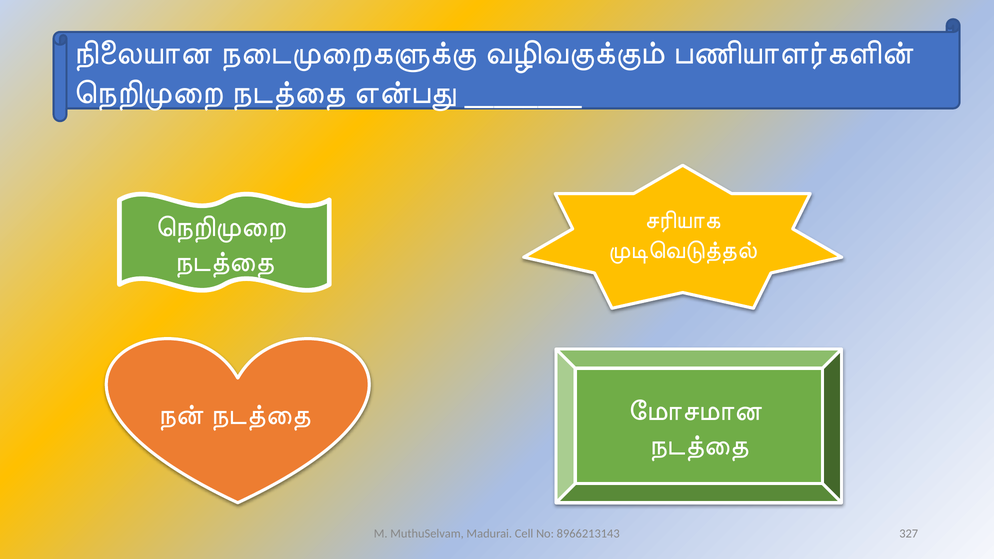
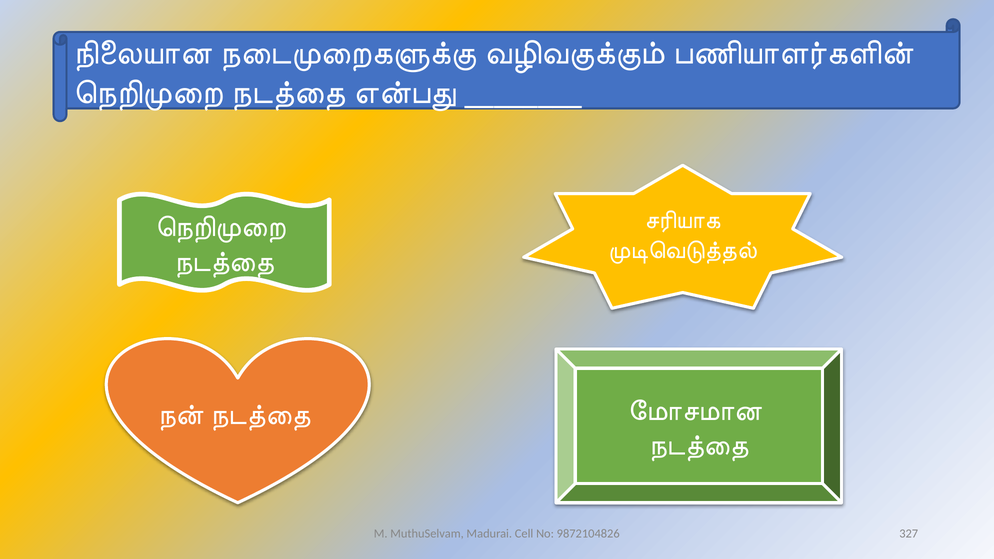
8966213143: 8966213143 -> 9872104826
